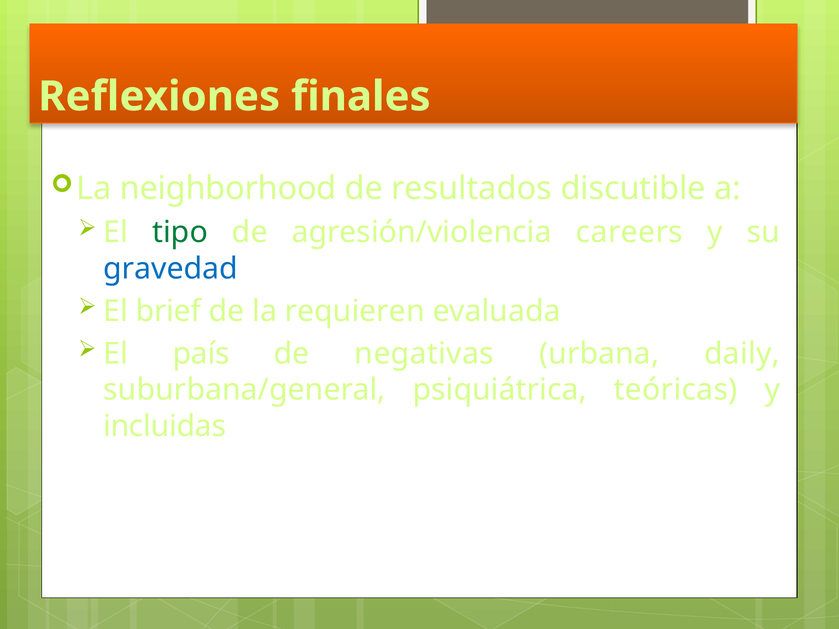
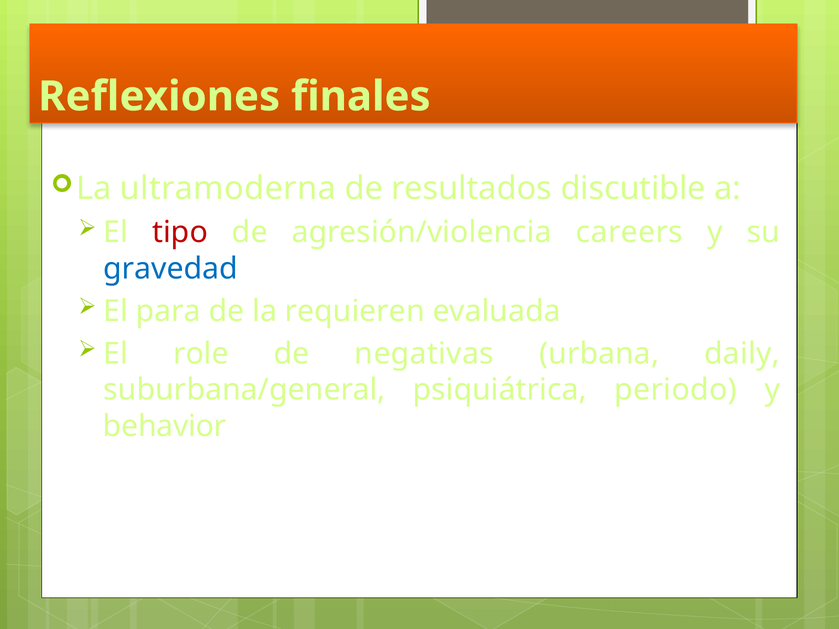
neighborhood: neighborhood -> ultramoderna
tipo colour: green -> red
brief: brief -> para
país: país -> role
teóricas: teóricas -> periodo
incluidas: incluidas -> behavior
